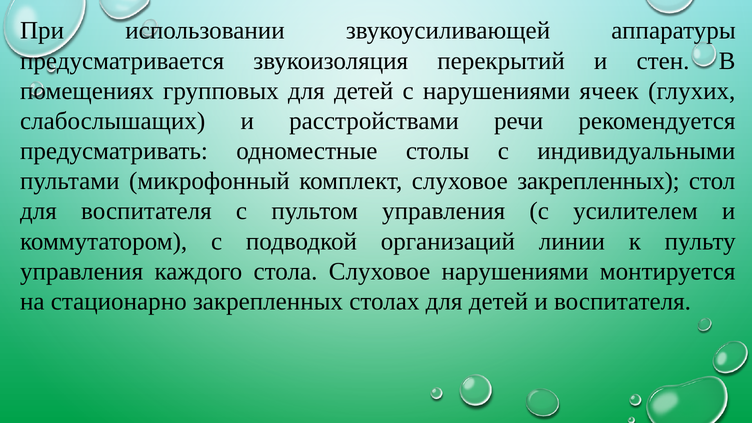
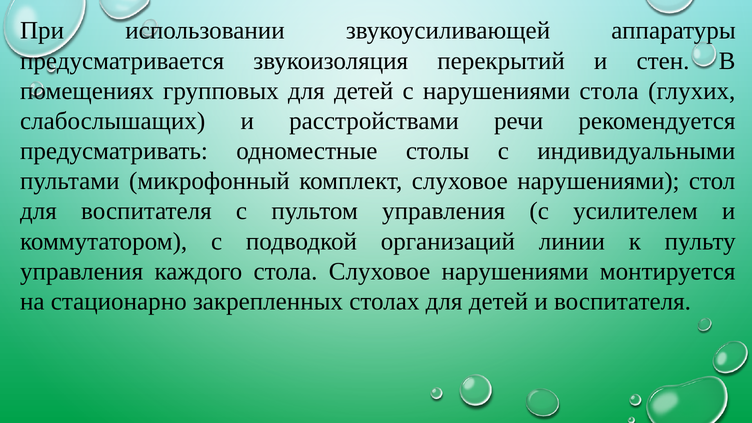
нарушениями ячеек: ячеек -> стола
комплект слуховое закрепленных: закрепленных -> нарушениями
